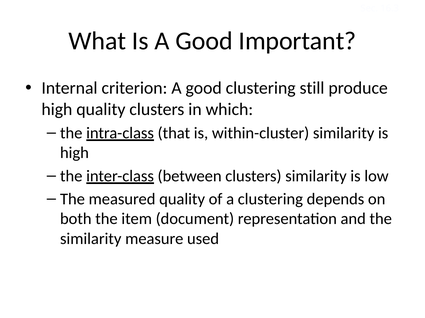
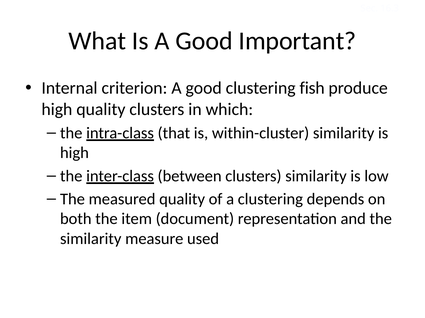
still: still -> fish
